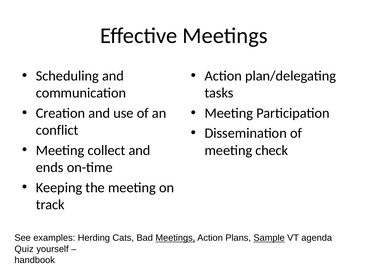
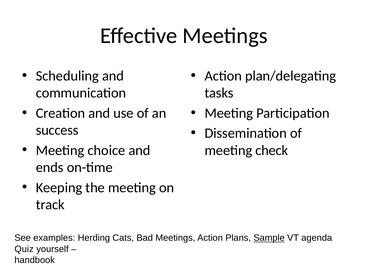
conflict: conflict -> success
collect: collect -> choice
Meetings at (175, 238) underline: present -> none
